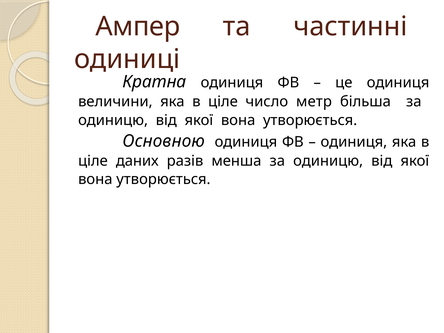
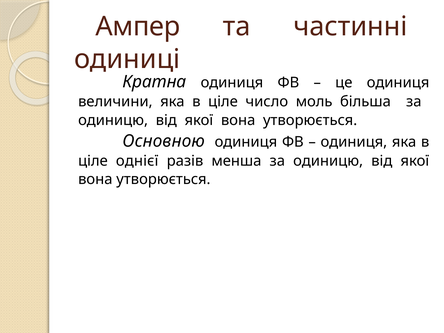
метр: метр -> моль
даних: даних -> однієї
